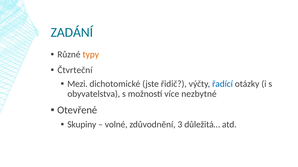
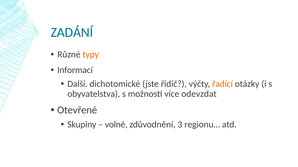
Čtvrteční: Čtvrteční -> Informací
Mezi: Mezi -> Další
řadící colour: blue -> orange
nezbytné: nezbytné -> odevzdat
důležitá…: důležitá… -> regionu…
